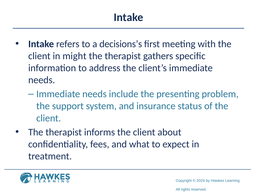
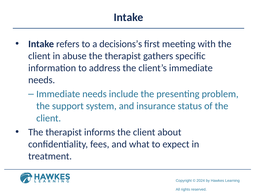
might: might -> abuse
